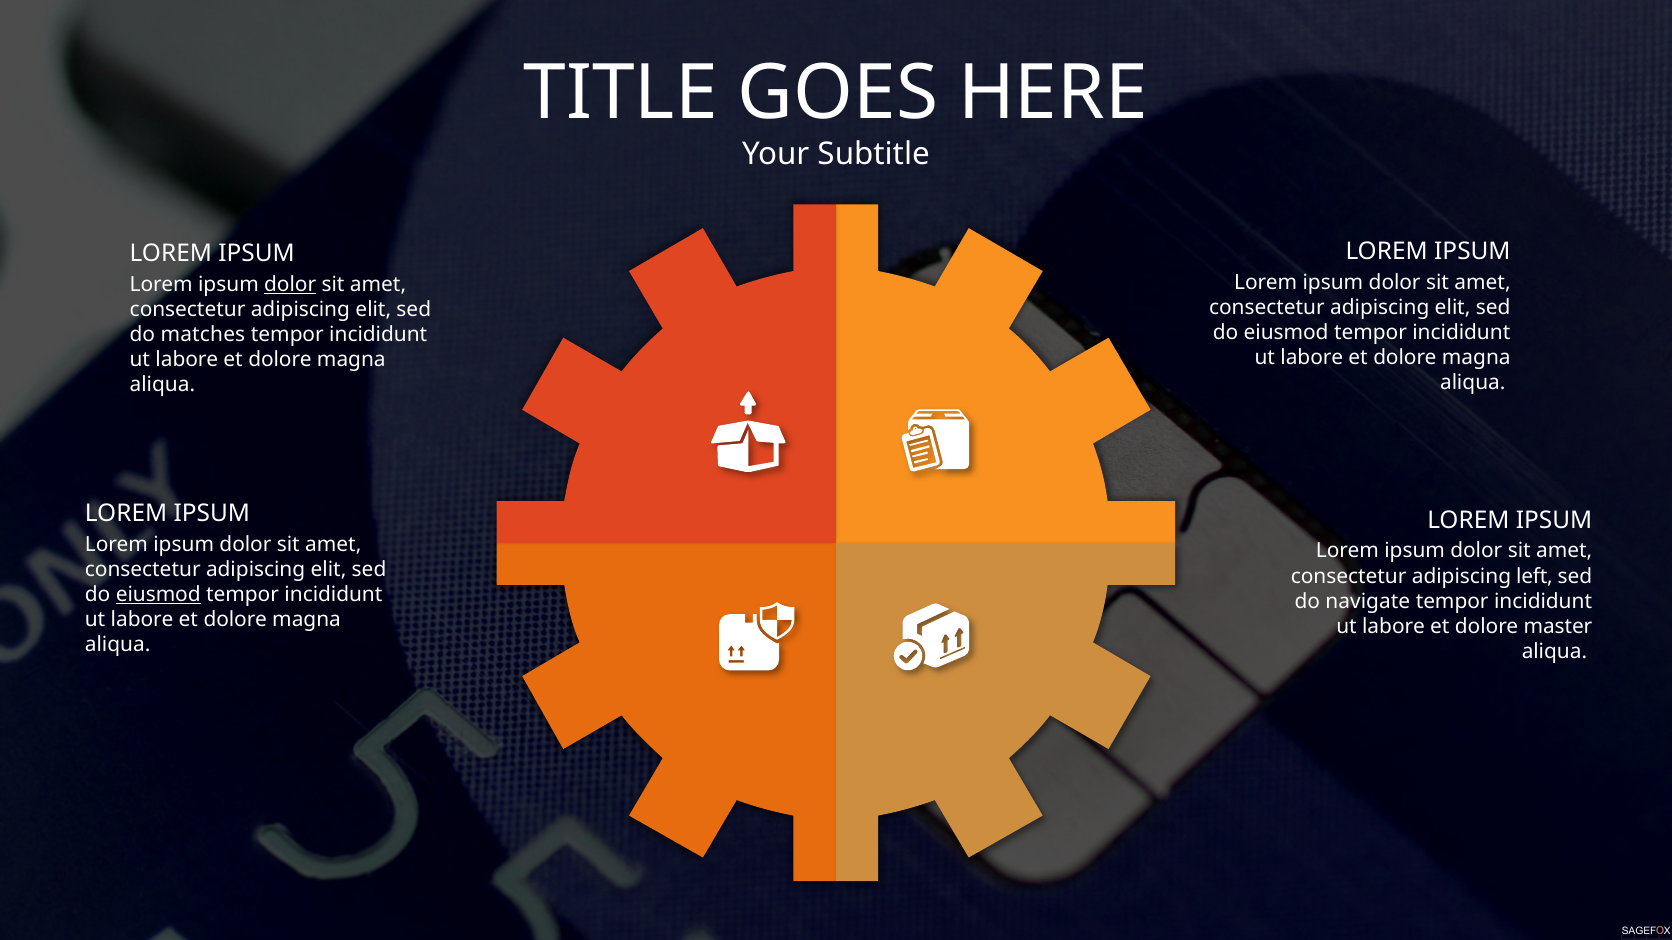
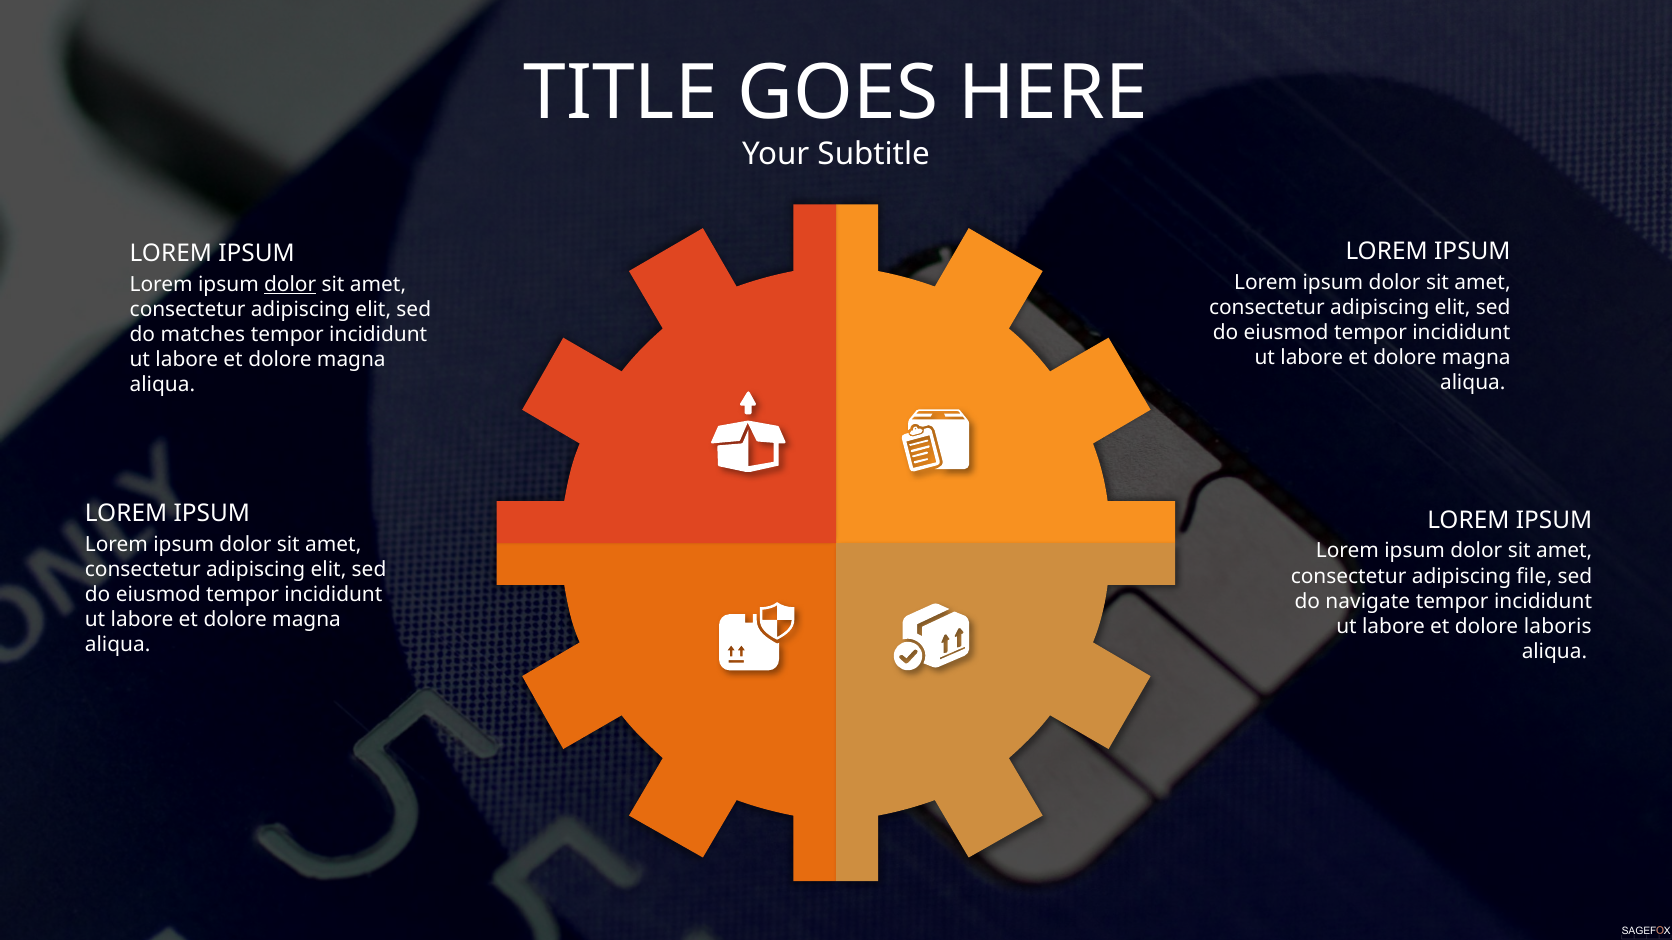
left: left -> file
eiusmod at (158, 595) underline: present -> none
master: master -> laboris
